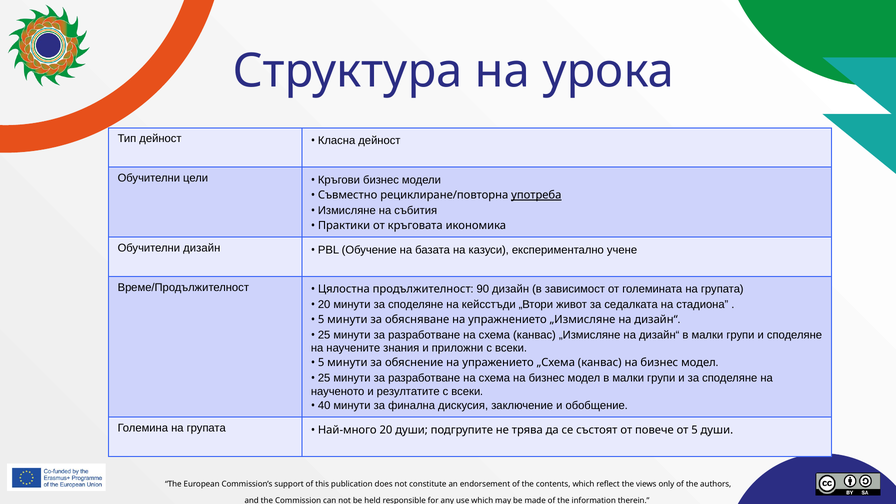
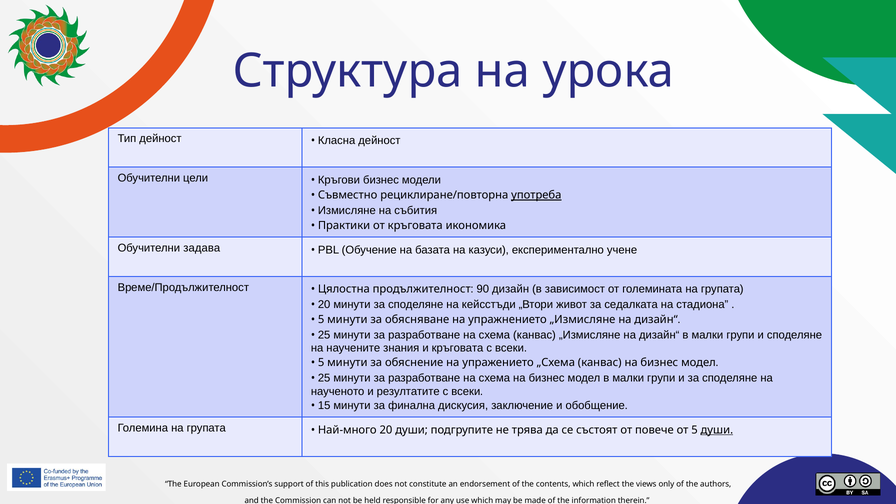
Обучителни дизайн: дизайн -> задава
и приложни: приложни -> кръговата
40: 40 -> 15
души at (717, 430) underline: none -> present
